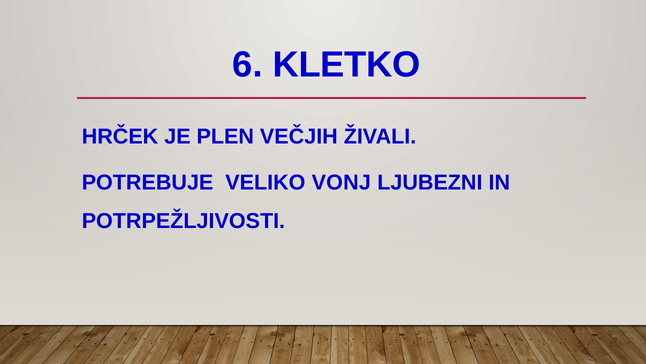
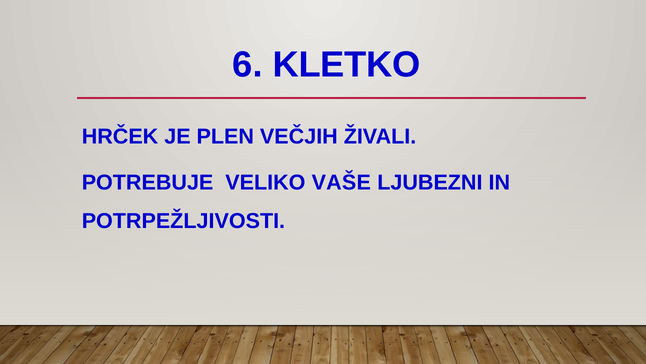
VONJ: VONJ -> VAŠE
